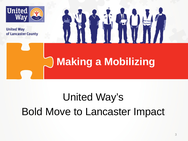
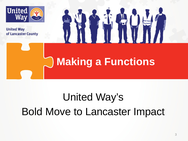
Mobilizing: Mobilizing -> Functions
